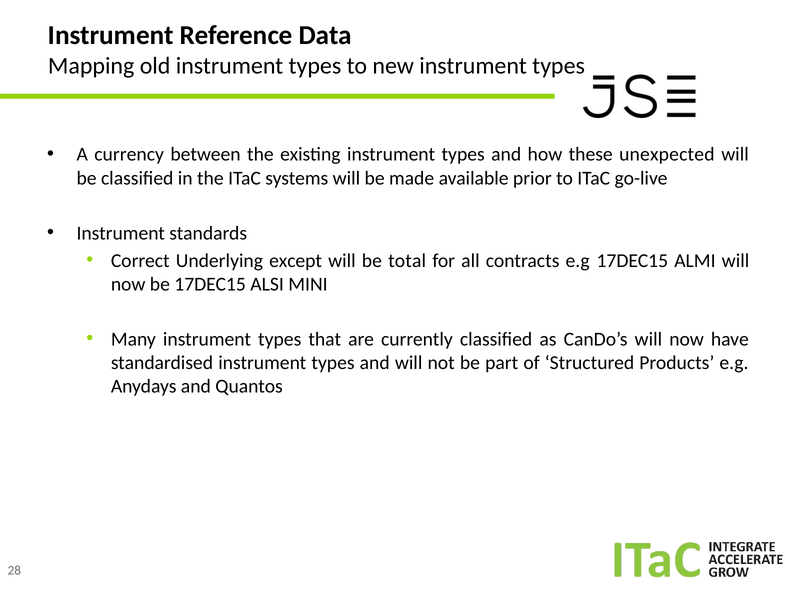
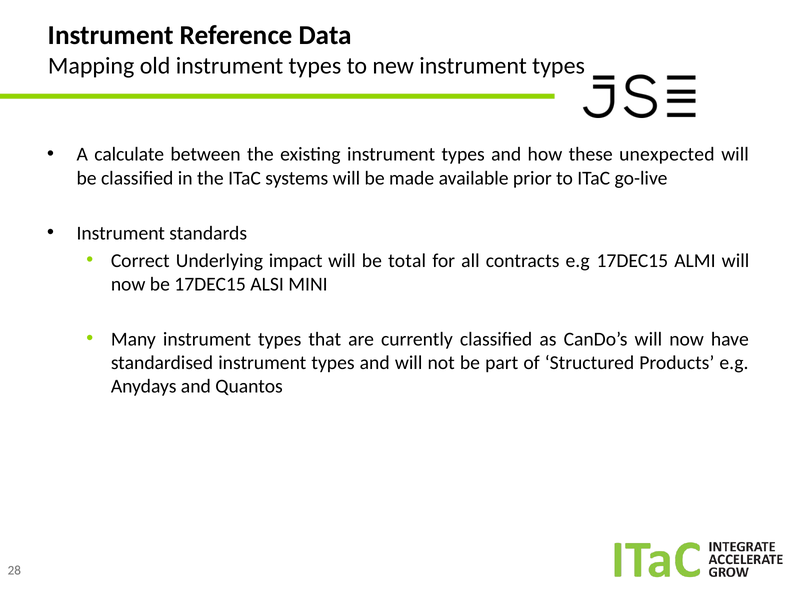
currency: currency -> calculate
except: except -> impact
